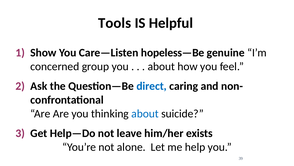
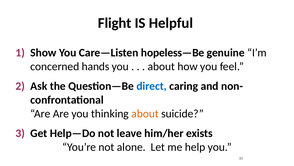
Tools: Tools -> Flight
group: group -> hands
about at (145, 113) colour: blue -> orange
